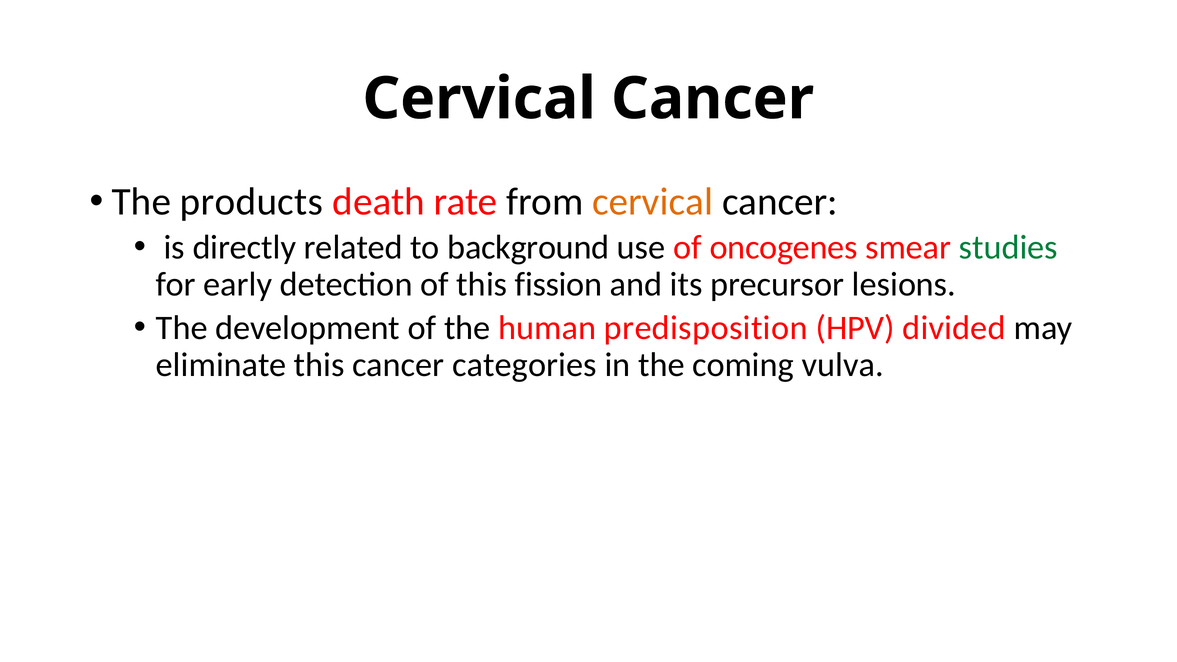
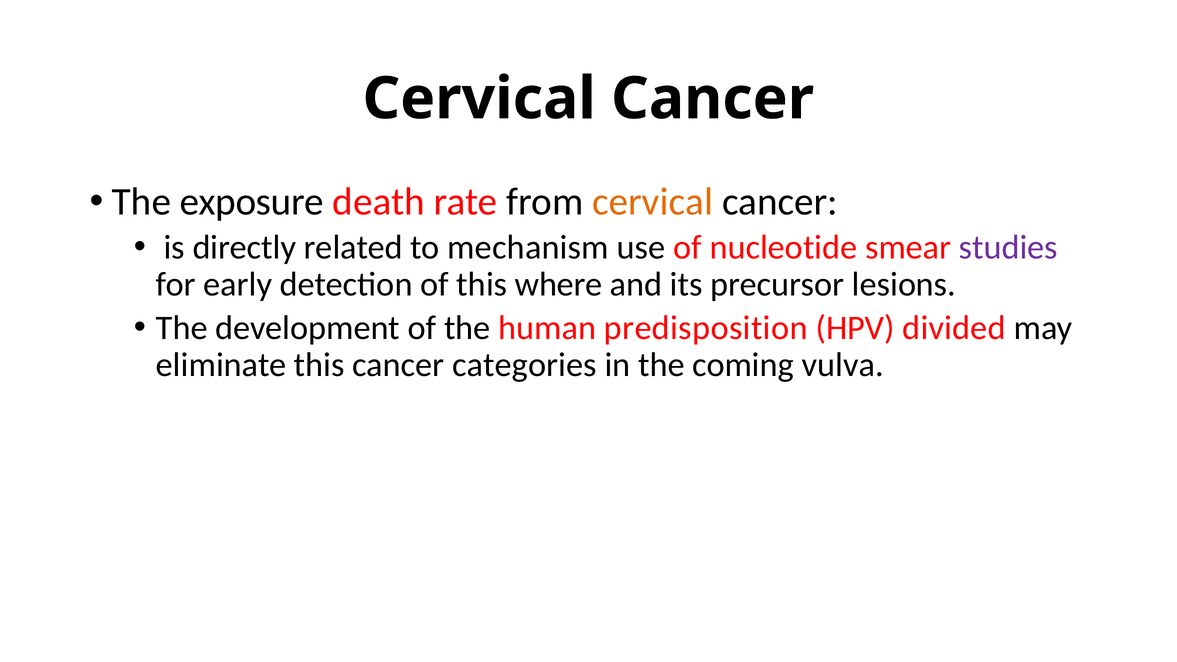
products: products -> exposure
background: background -> mechanism
oncogenes: oncogenes -> nucleotide
studies colour: green -> purple
fission: fission -> where
